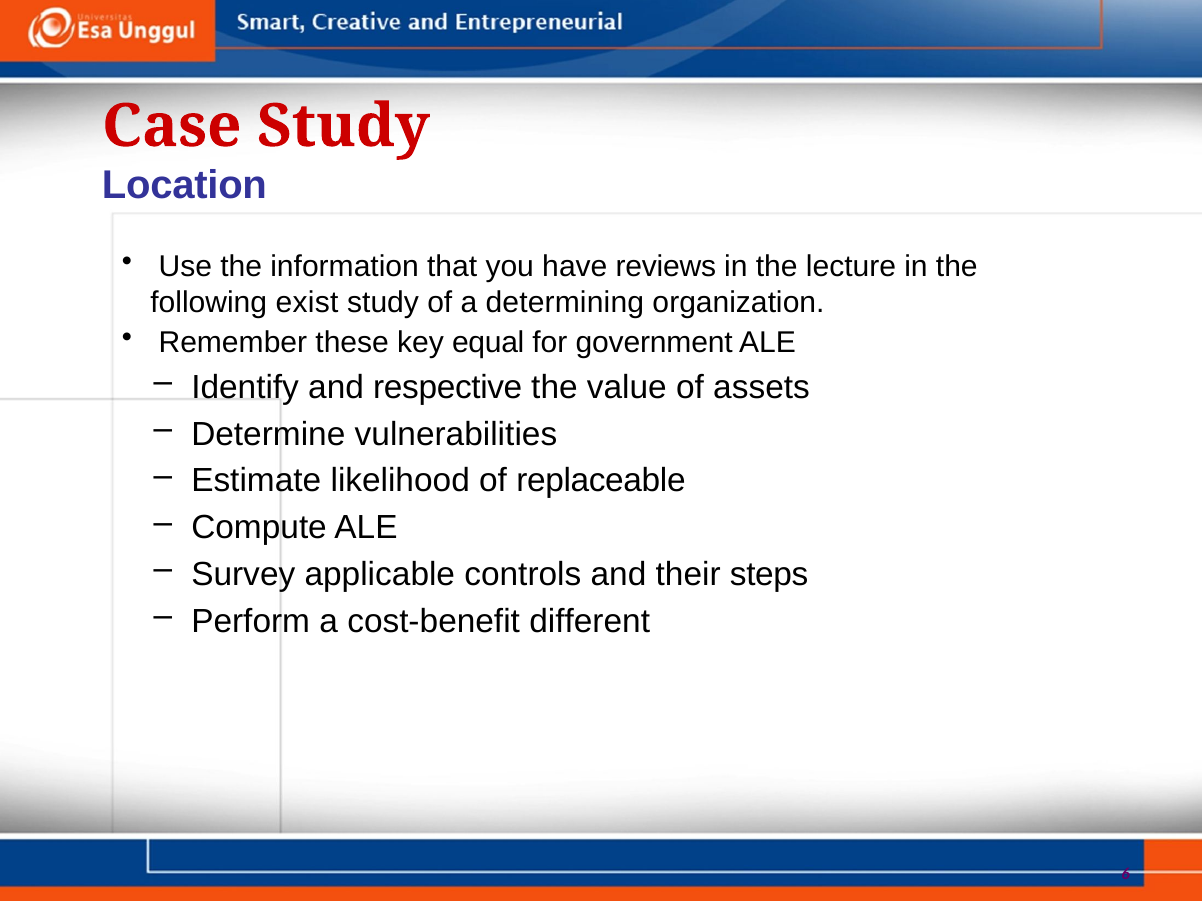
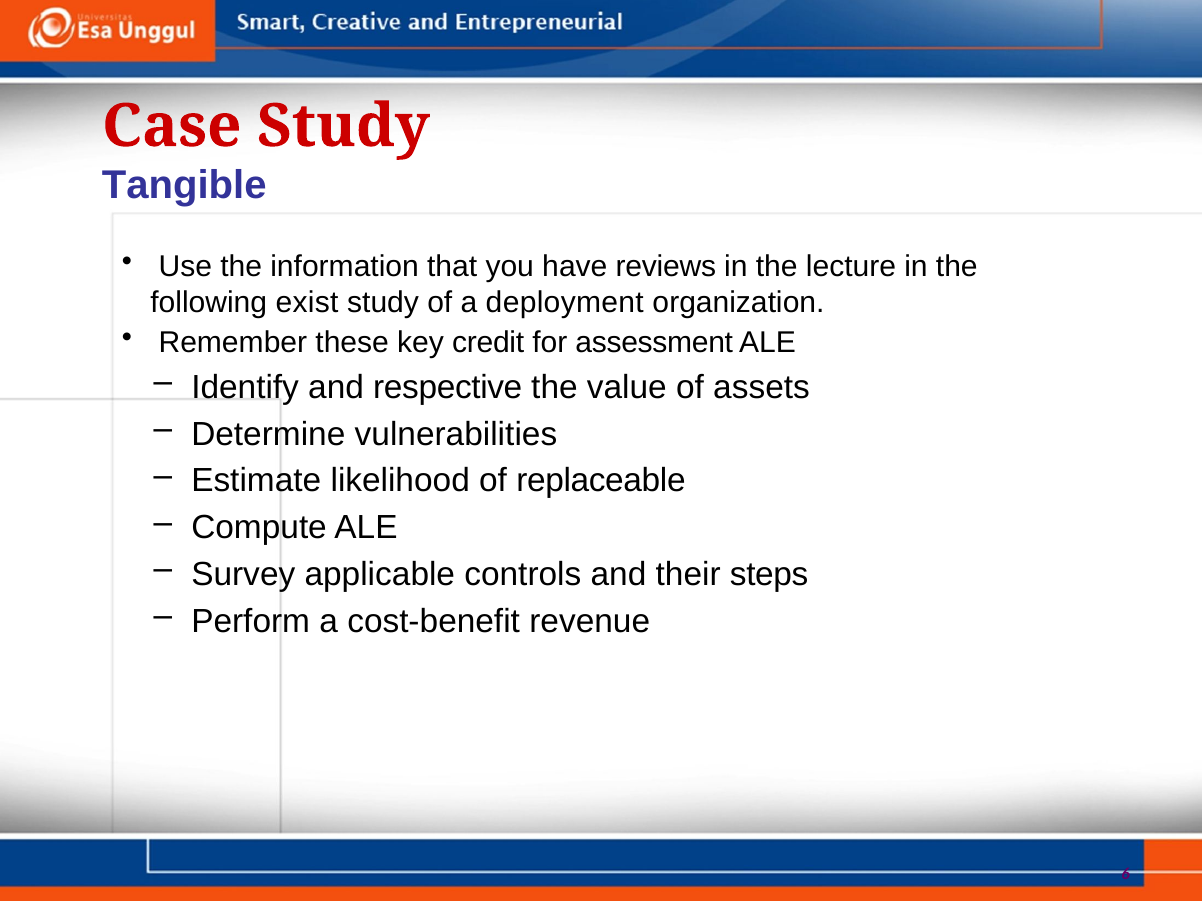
Location: Location -> Tangible
determining: determining -> deployment
equal: equal -> credit
government: government -> assessment
different: different -> revenue
